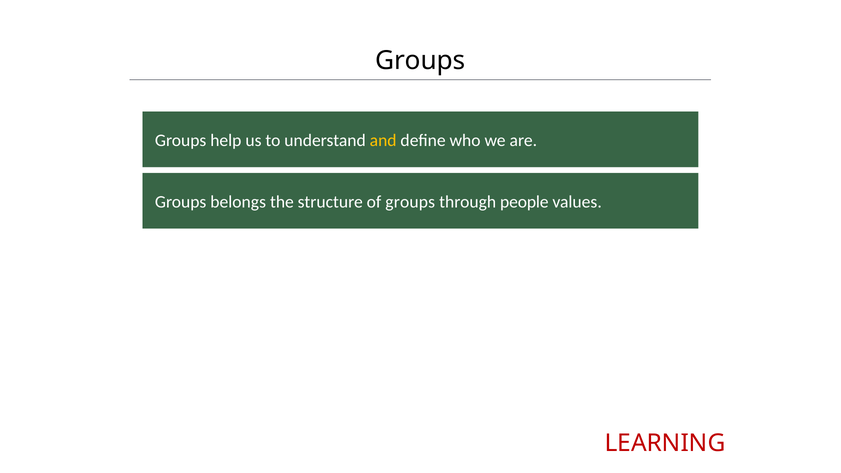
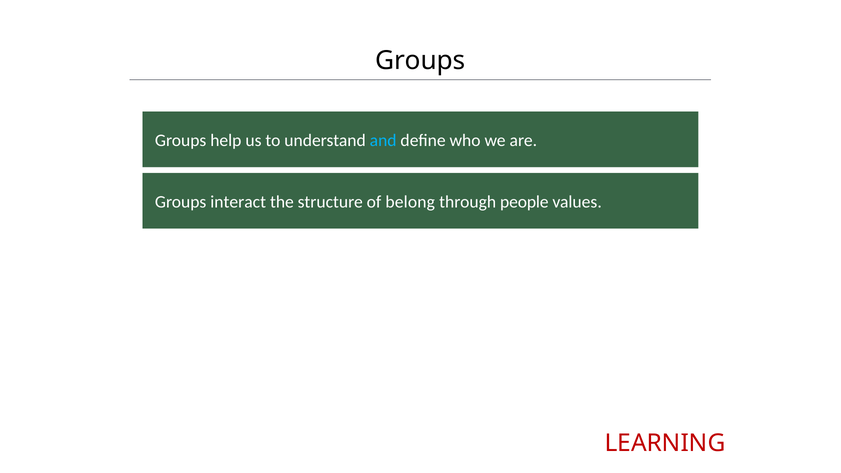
and colour: yellow -> light blue
belongs: belongs -> interact
of groups: groups -> belong
